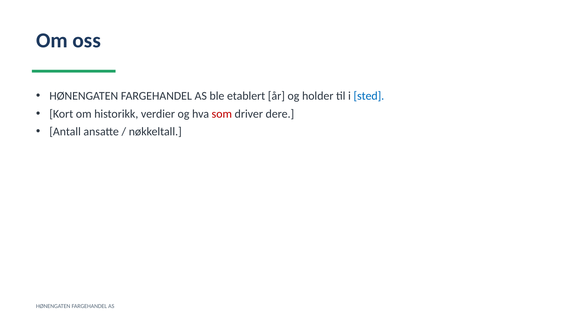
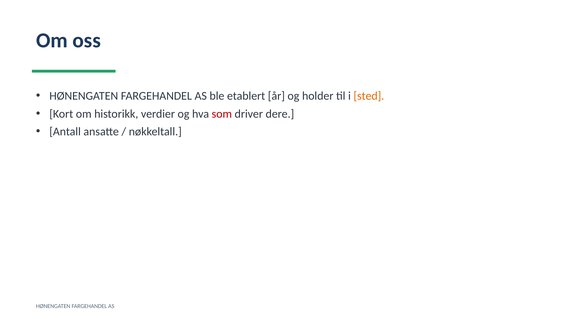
sted colour: blue -> orange
